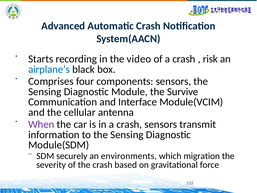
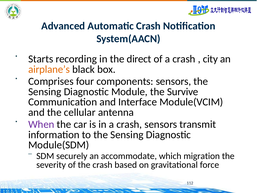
video: video -> direct
risk: risk -> city
airplane’s colour: blue -> orange
environments: environments -> accommodate
